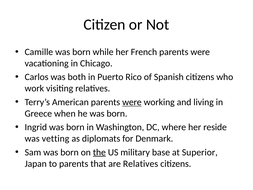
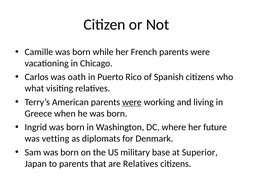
both: both -> oath
work: work -> what
reside: reside -> future
the underline: present -> none
